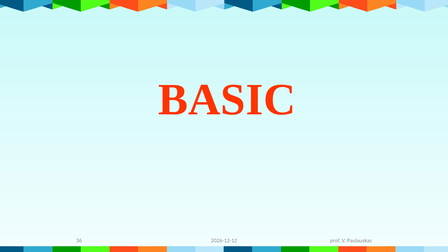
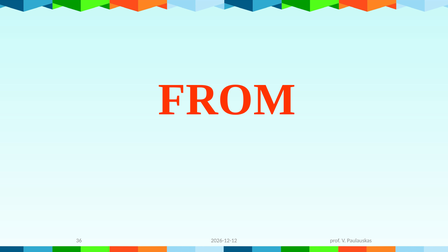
BASIC: BASIC -> FROM
